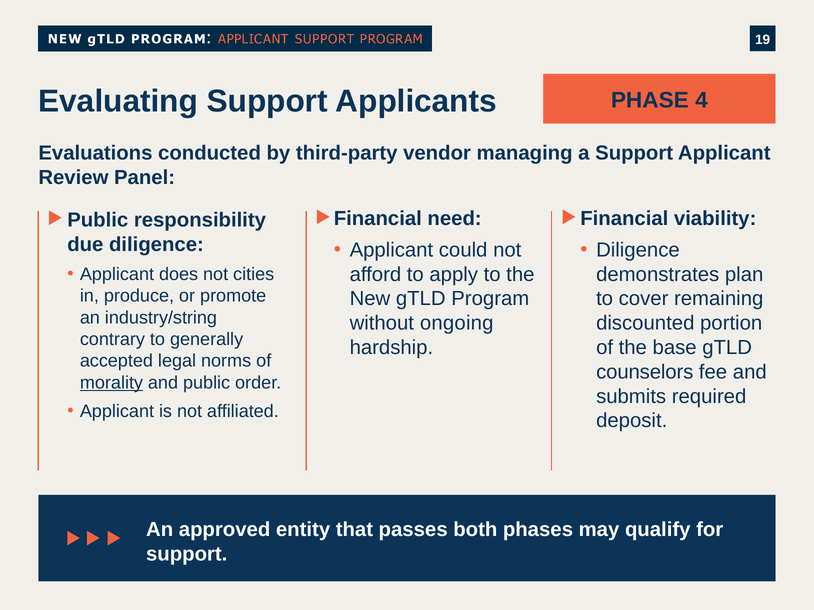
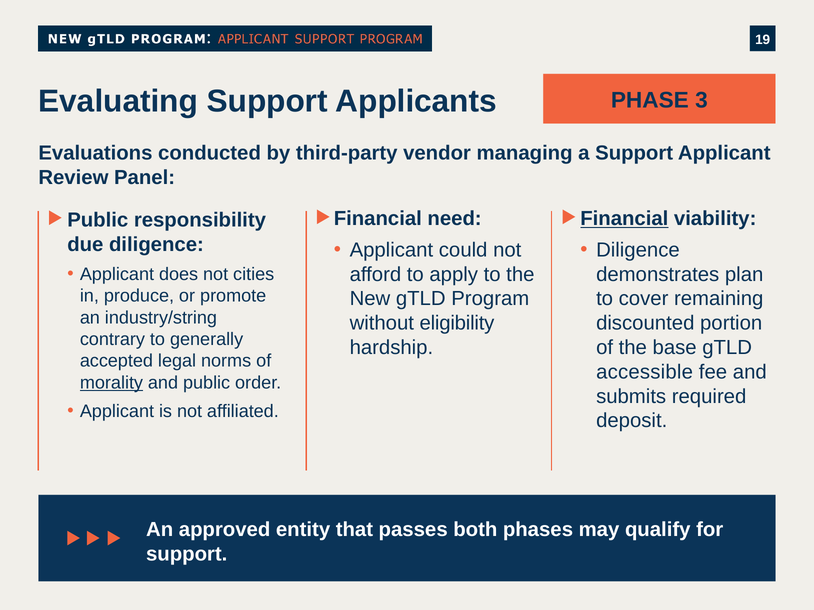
4: 4 -> 3
Financial at (624, 219) underline: none -> present
ongoing: ongoing -> eligibility
counselors: counselors -> accessible
